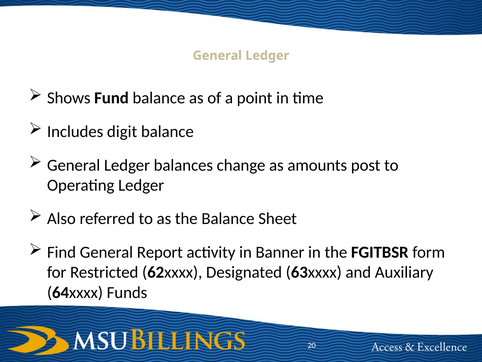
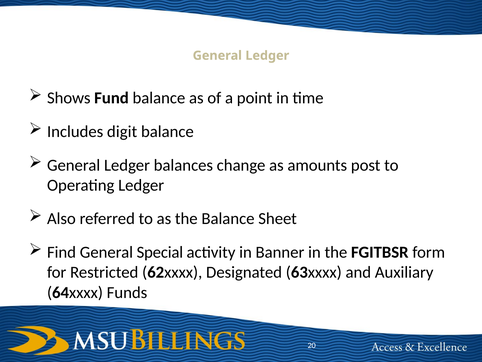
Report: Report -> Special
